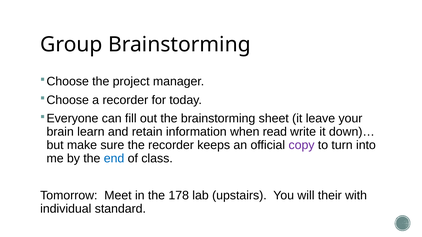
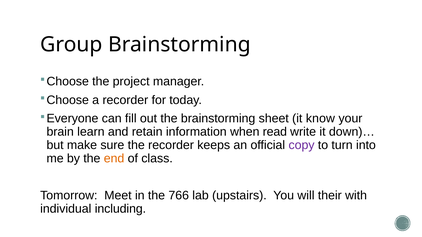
leave: leave -> know
end colour: blue -> orange
178: 178 -> 766
standard: standard -> including
